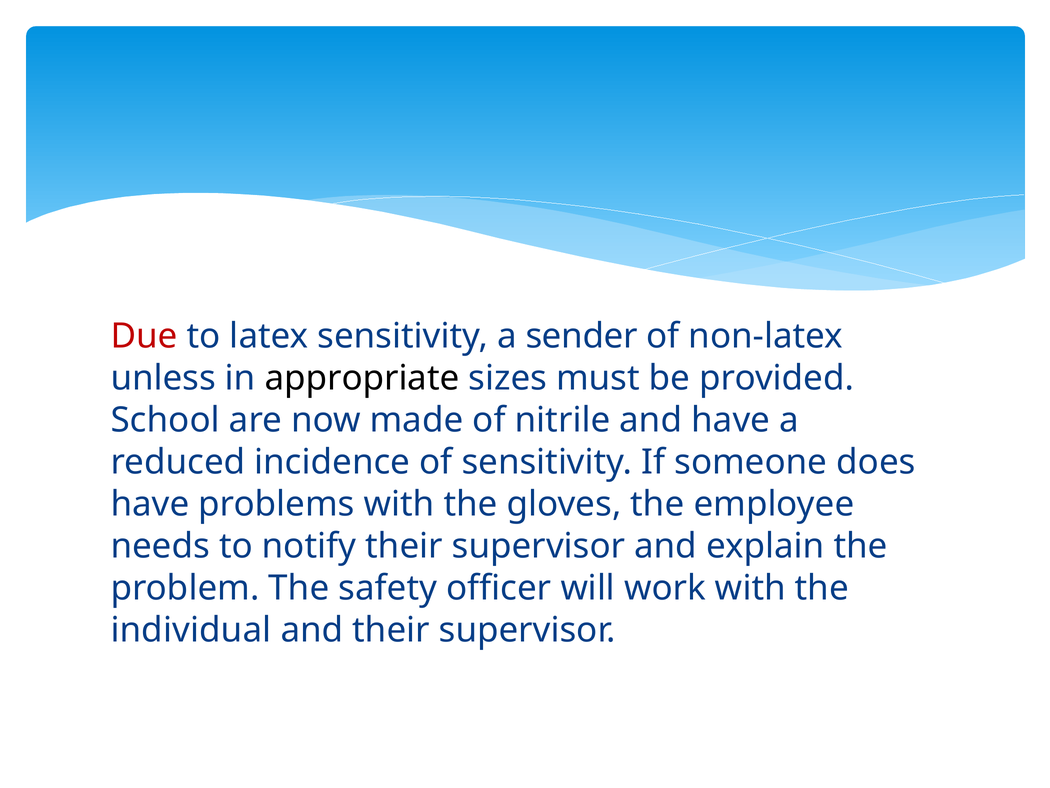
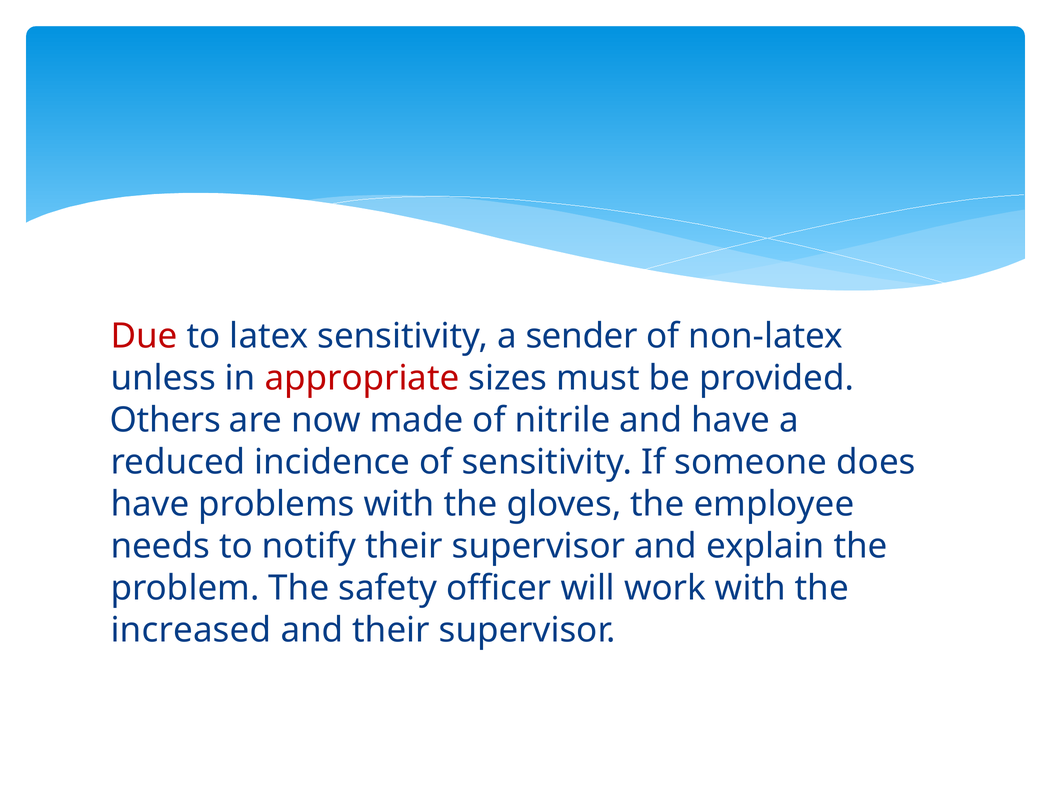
appropriate colour: black -> red
School: School -> Others
individual: individual -> increased
